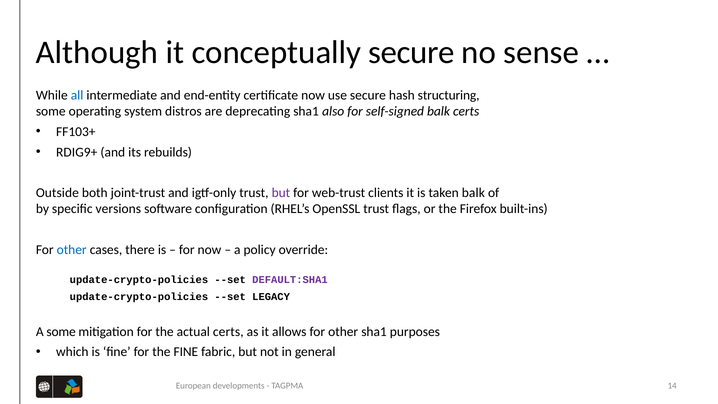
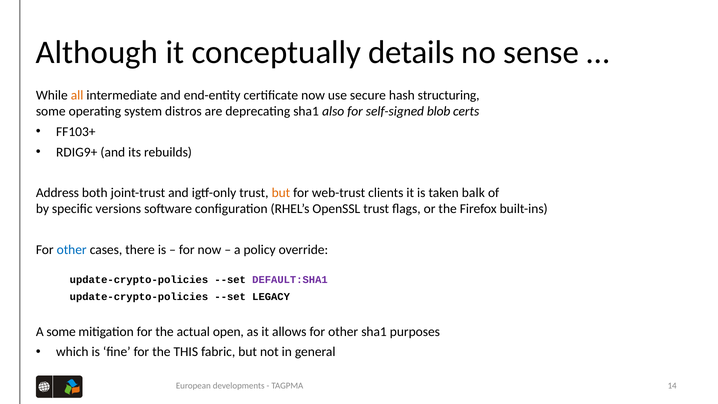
conceptually secure: secure -> details
all colour: blue -> orange
self-signed balk: balk -> blob
Outside: Outside -> Address
but at (281, 193) colour: purple -> orange
actual certs: certs -> open
the FINE: FINE -> THIS
